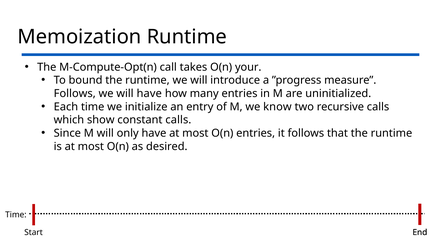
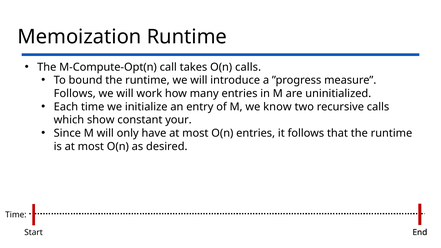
O(n your: your -> calls
will have: have -> work
constant calls: calls -> your
